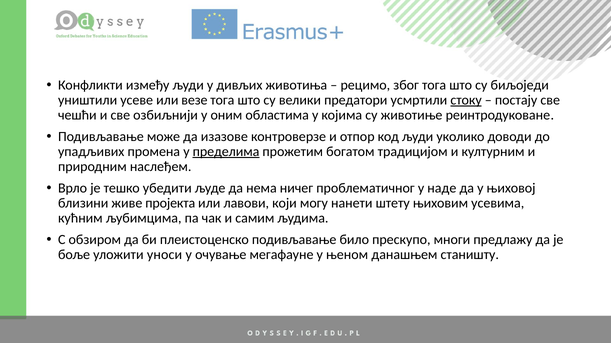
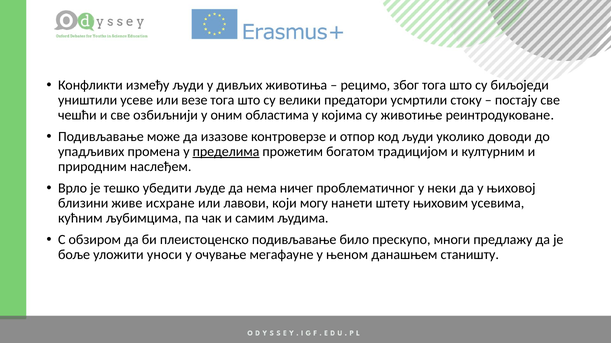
стоку underline: present -> none
наде: наде -> неки
пројекта: пројекта -> исхране
